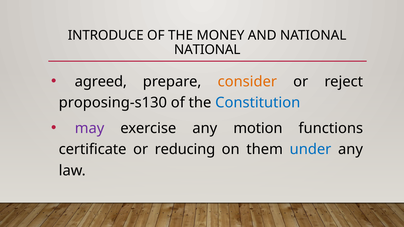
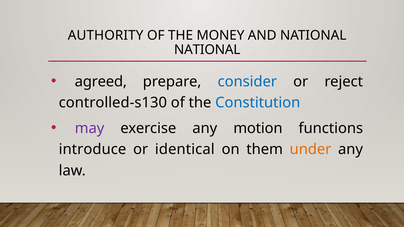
INTRODUCE: INTRODUCE -> AUTHORITY
consider colour: orange -> blue
proposing-s130: proposing-s130 -> controlled-s130
certificate: certificate -> introduce
reducing: reducing -> identical
under colour: blue -> orange
